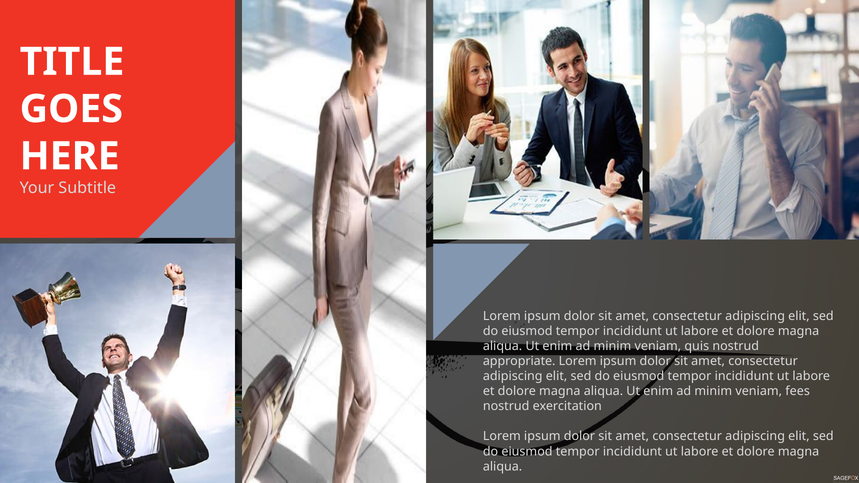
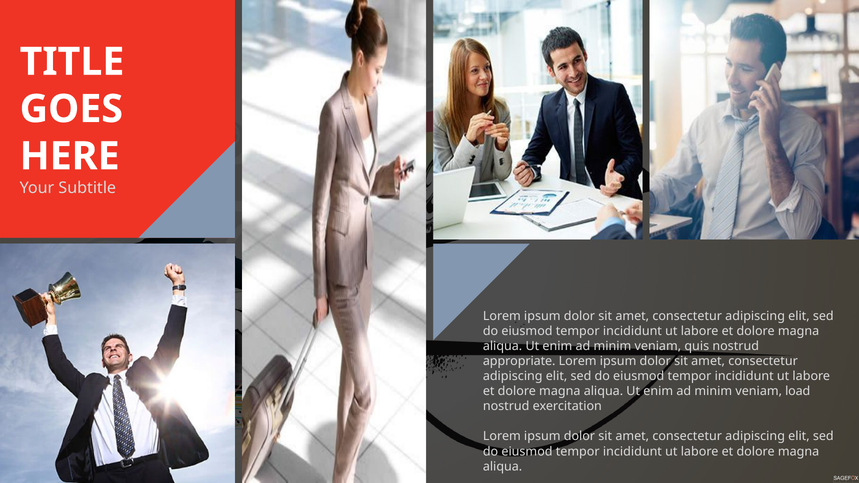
fees: fees -> load
